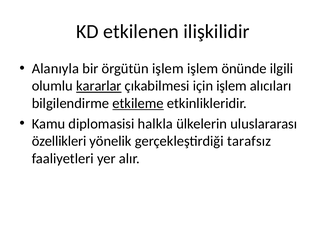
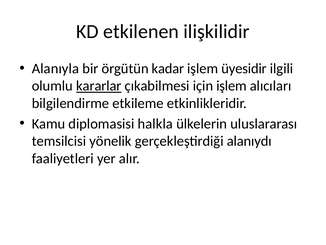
örgütün işlem: işlem -> kadar
önünde: önünde -> üyesidir
etkileme underline: present -> none
özellikleri: özellikleri -> temsilcisi
tarafsız: tarafsız -> alanıydı
